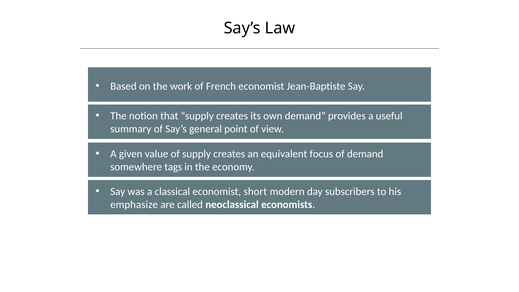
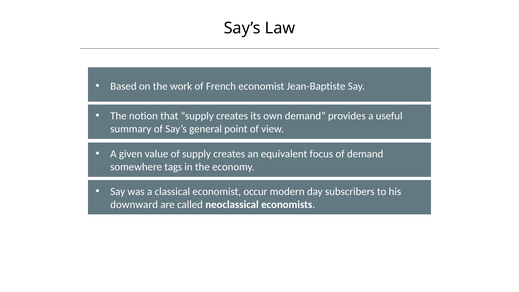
short: short -> occur
emphasize: emphasize -> downward
